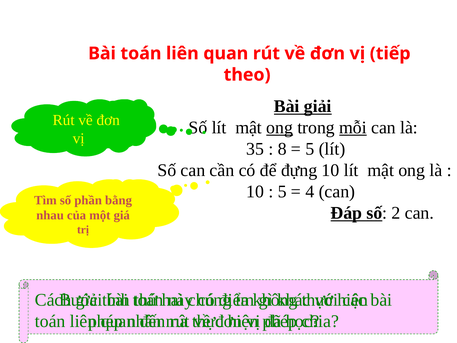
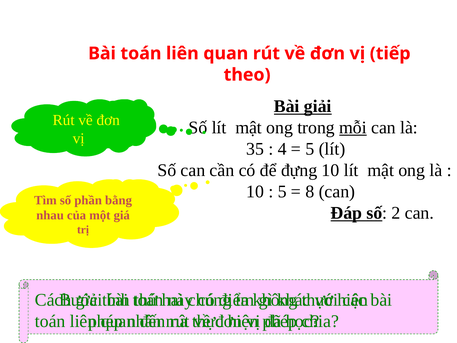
ong at (280, 128) underline: present -> none
8: 8 -> 4
4: 4 -> 8
